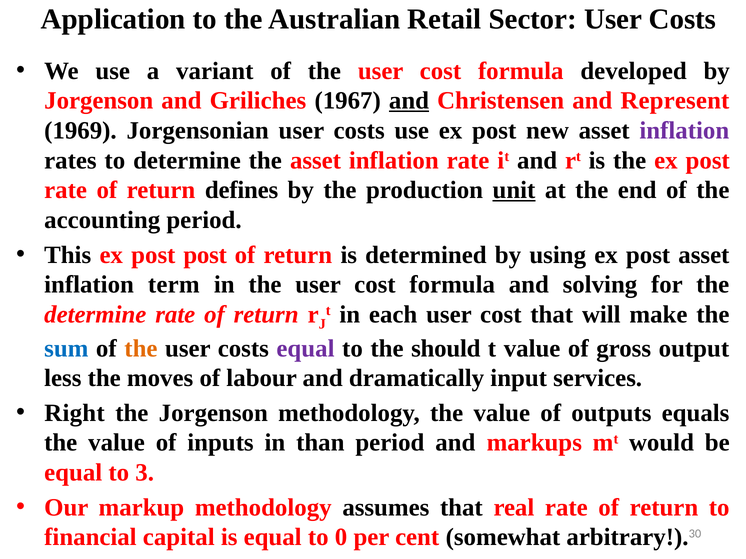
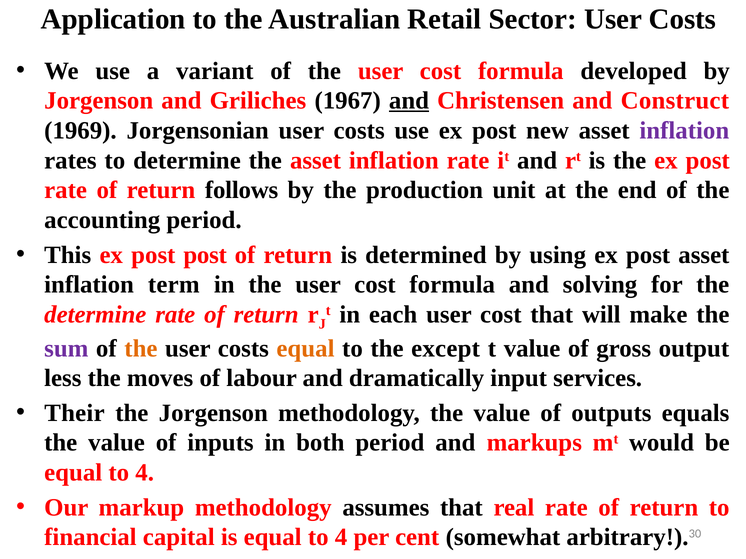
Represent: Represent -> Construct
defines: defines -> follows
unit underline: present -> none
sum colour: blue -> purple
equal at (305, 349) colour: purple -> orange
should: should -> except
Right: Right -> Their
than: than -> both
3 at (145, 473): 3 -> 4
is equal to 0: 0 -> 4
